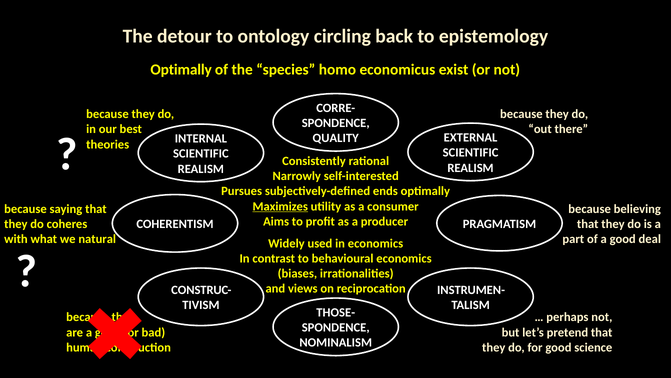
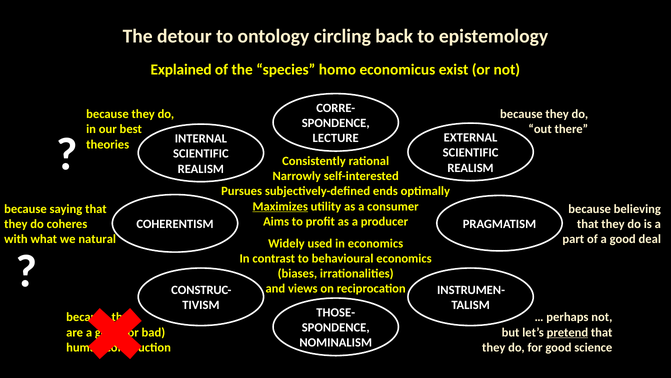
Optimally at (181, 70): Optimally -> Explained
QUALITY: QUALITY -> LECTURE
pretend underline: none -> present
